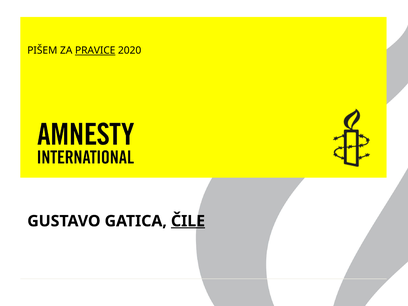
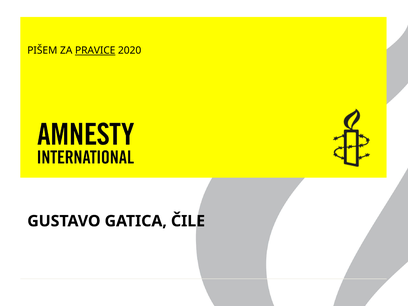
ČILE underline: present -> none
